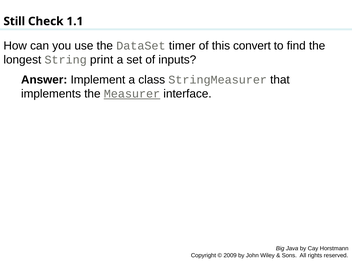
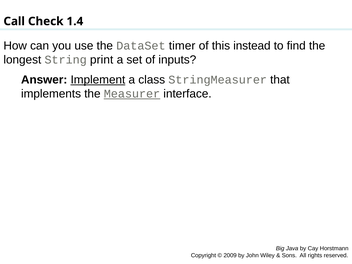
Still: Still -> Call
1.1: 1.1 -> 1.4
convert: convert -> instead
Implement underline: none -> present
